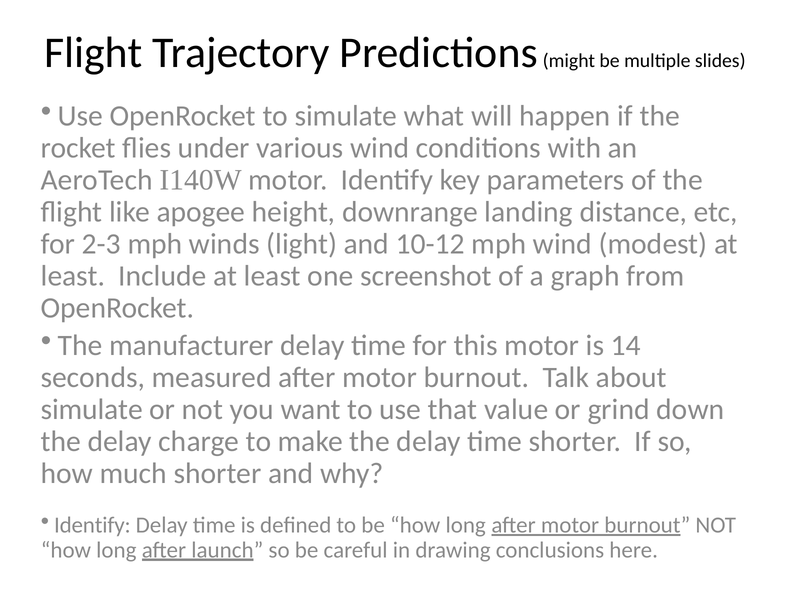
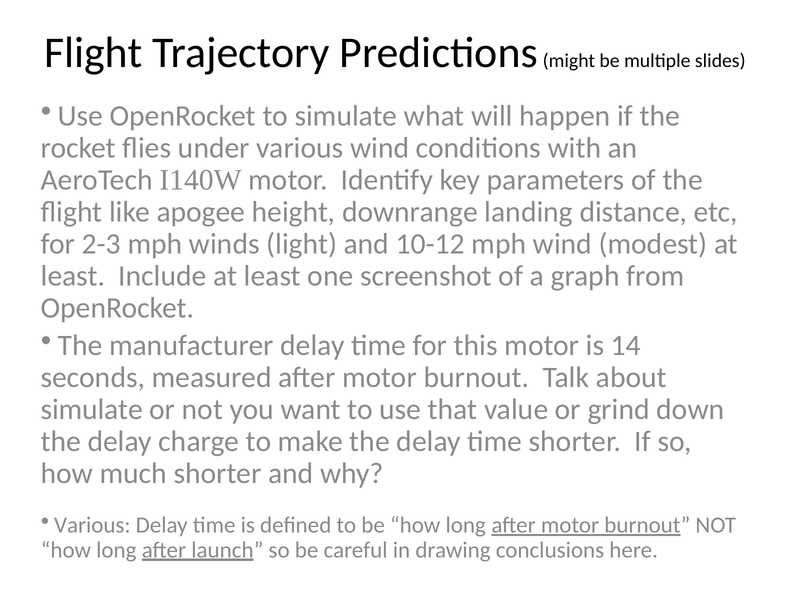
Identify at (92, 526): Identify -> Various
